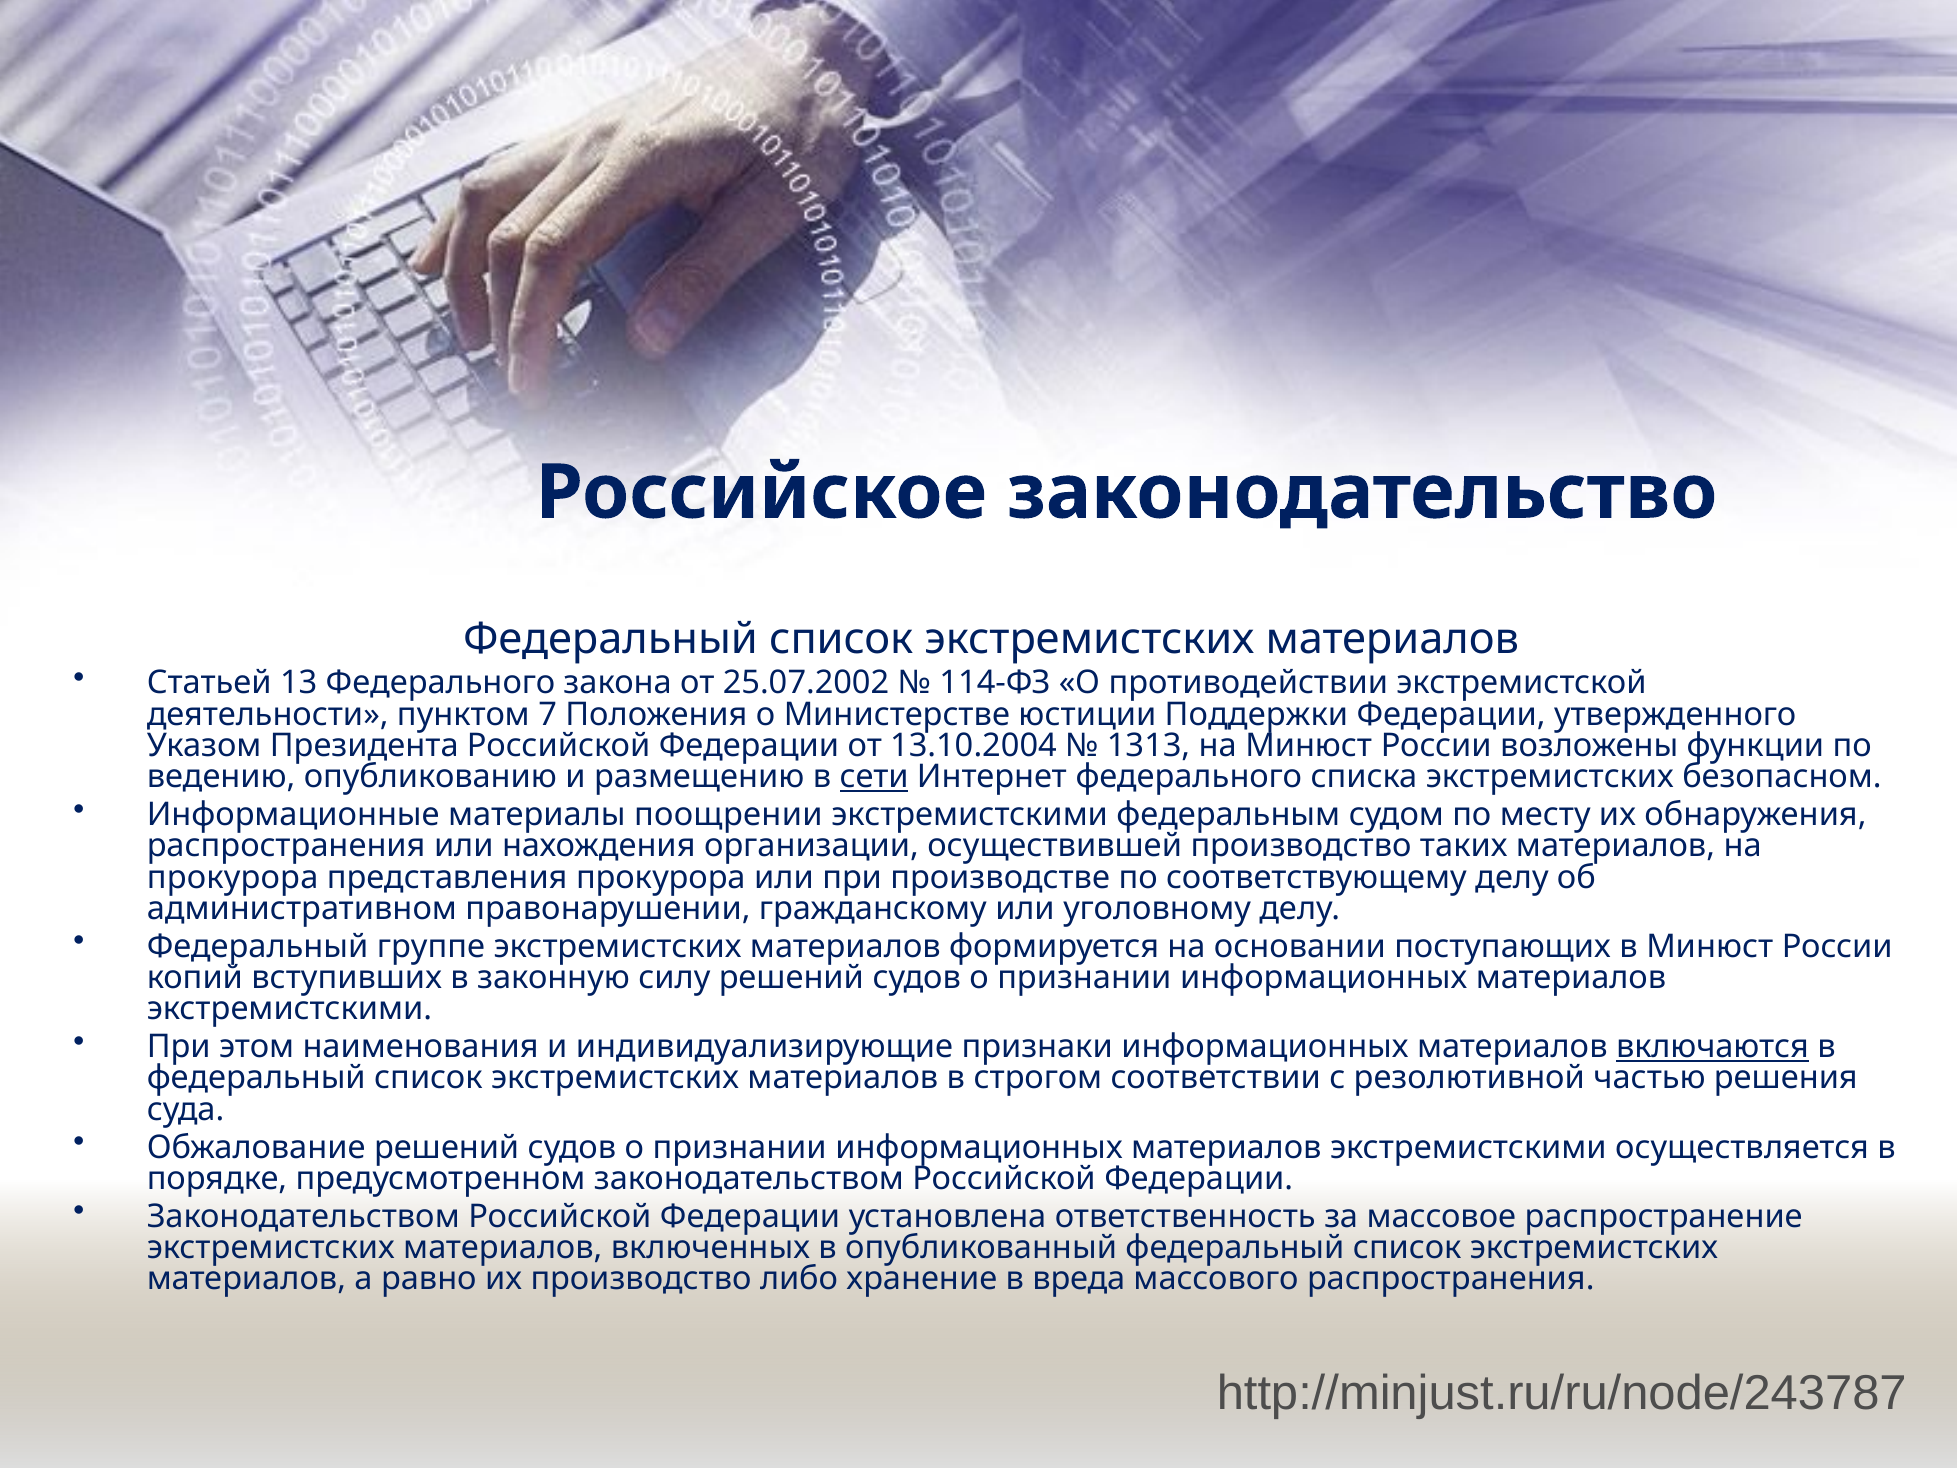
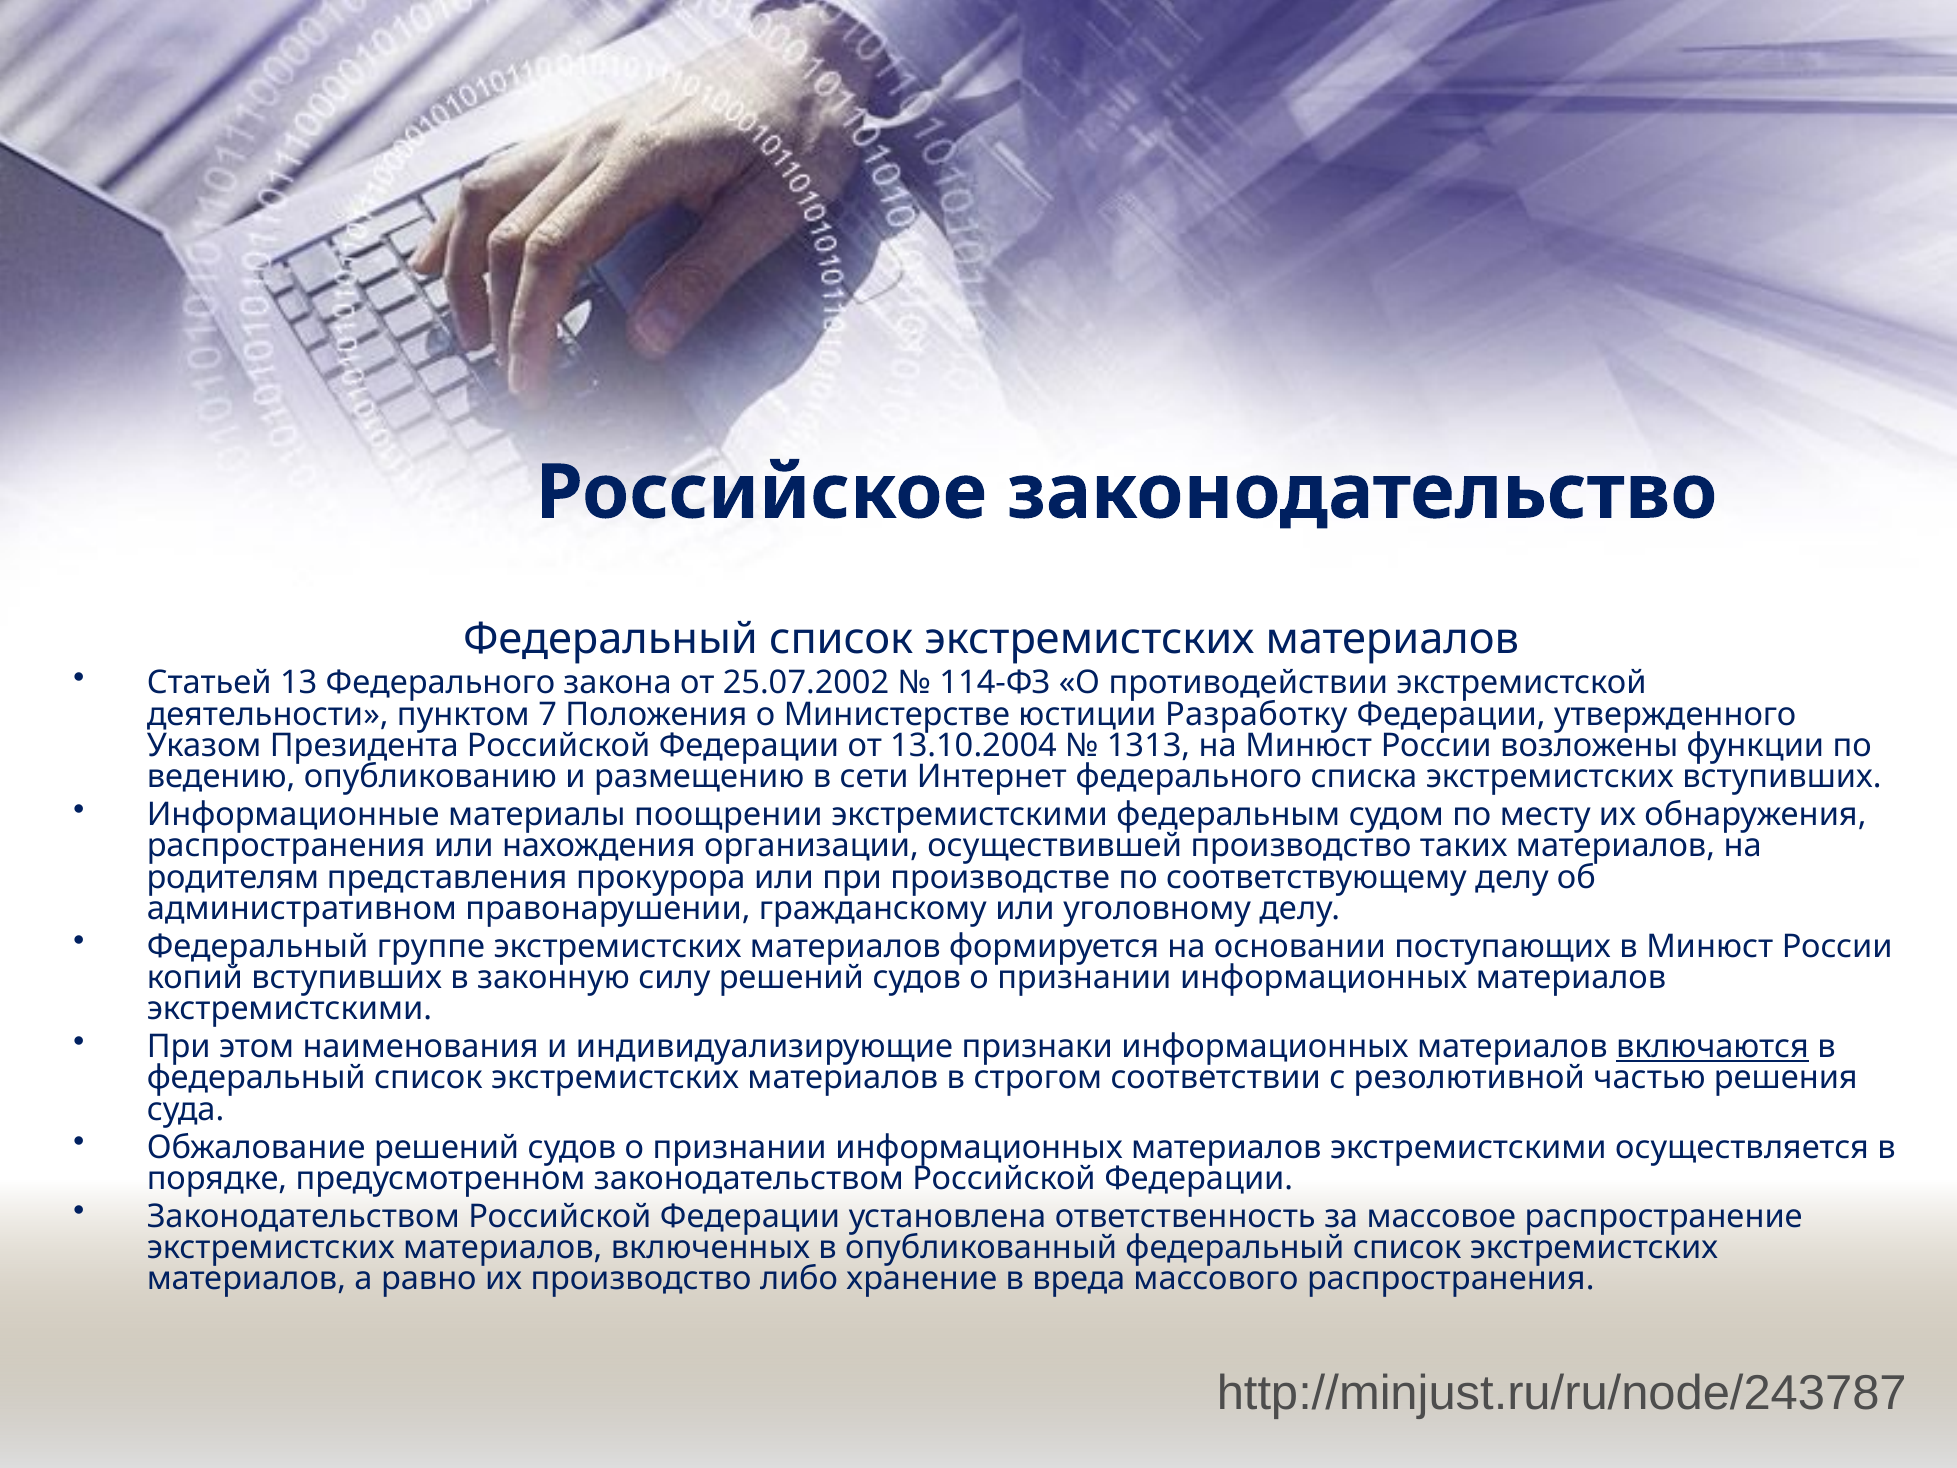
Поддержки: Поддержки -> Разработку
сети underline: present -> none
экстремистских безопасном: безопасном -> вступивших
прокурора at (233, 877): прокурора -> родителям
